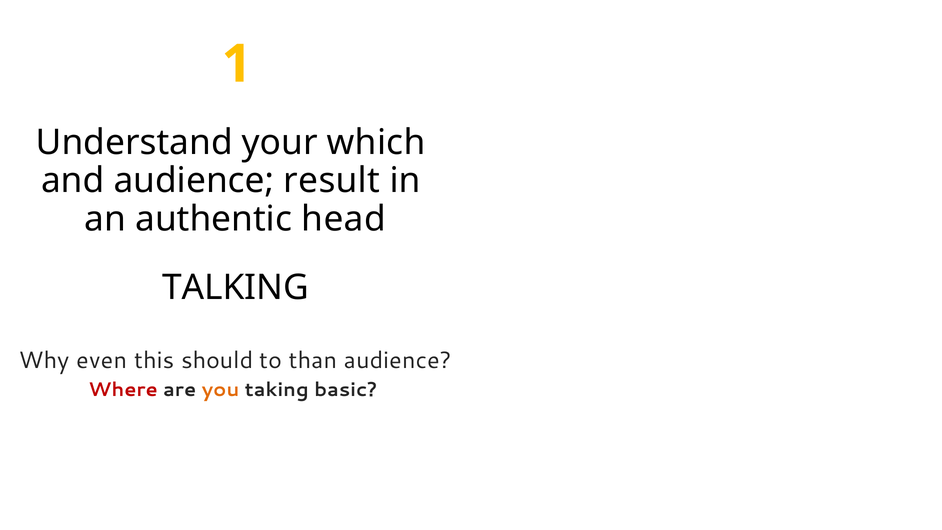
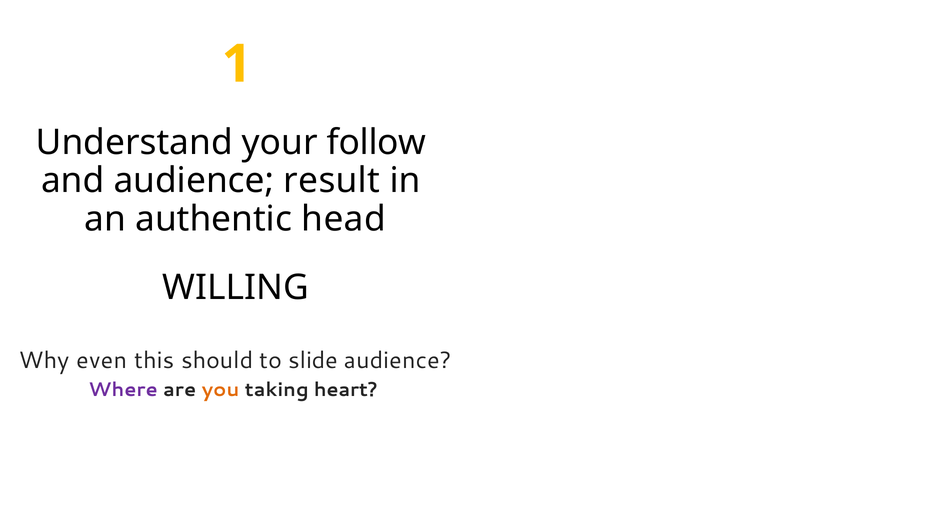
which: which -> follow
TALKING: TALKING -> WILLING
than: than -> slide
Where colour: red -> purple
basic: basic -> heart
